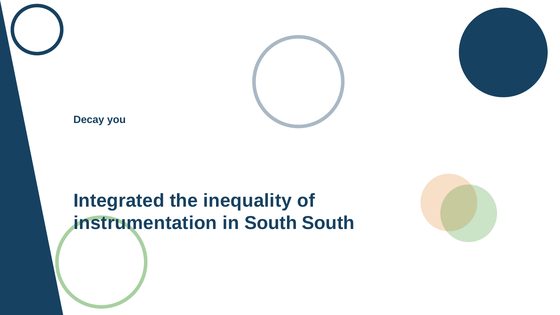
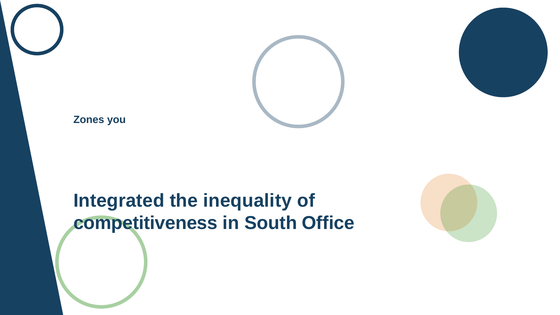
Decay: Decay -> Zones
instrumentation: instrumentation -> competitiveness
South South: South -> Office
